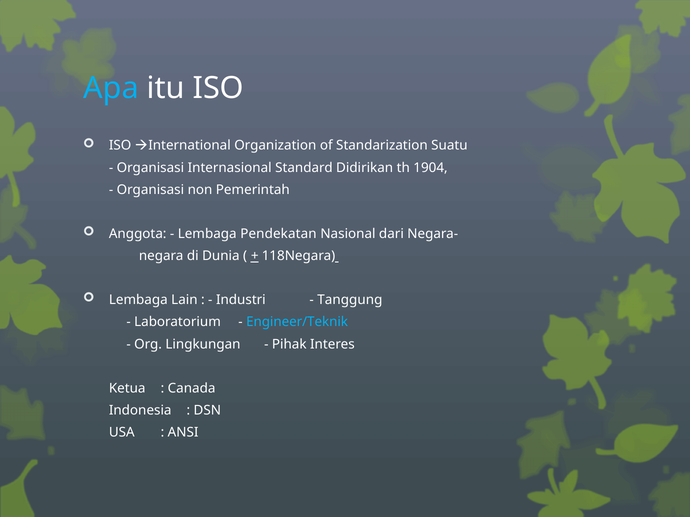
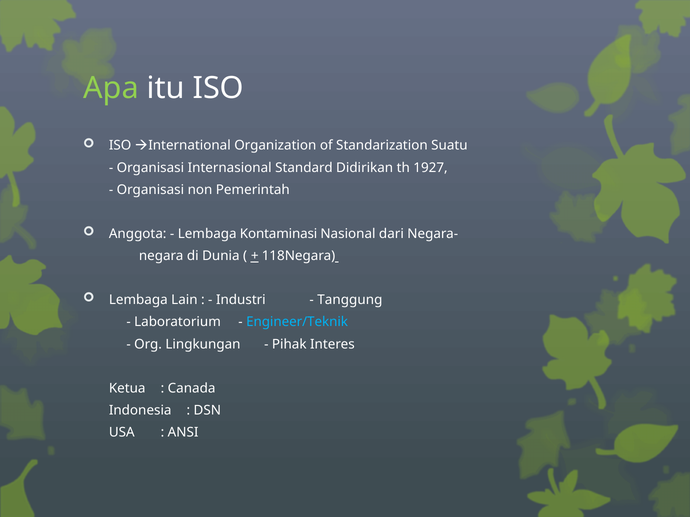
Apa colour: light blue -> light green
1904: 1904 -> 1927
Pendekatan: Pendekatan -> Kontaminasi
